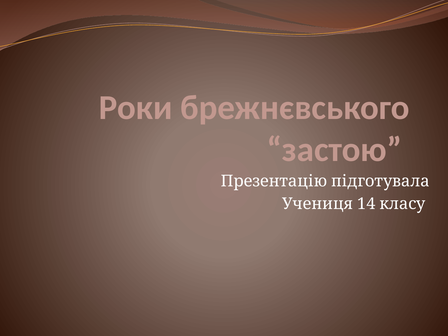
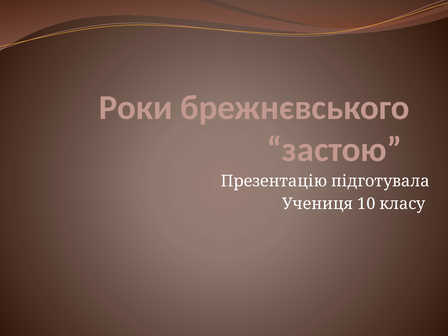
14: 14 -> 10
